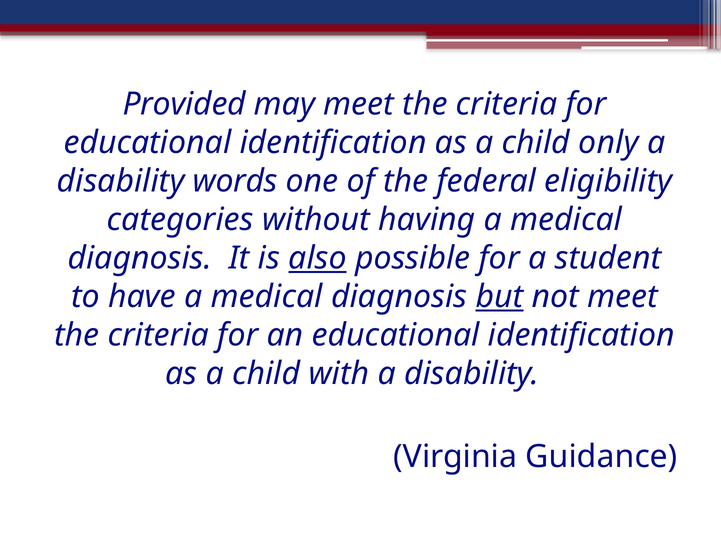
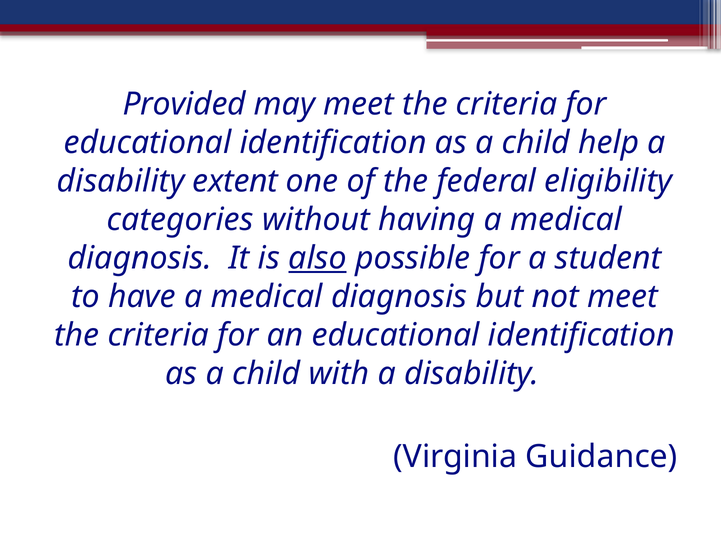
only: only -> help
words: words -> extent
but underline: present -> none
